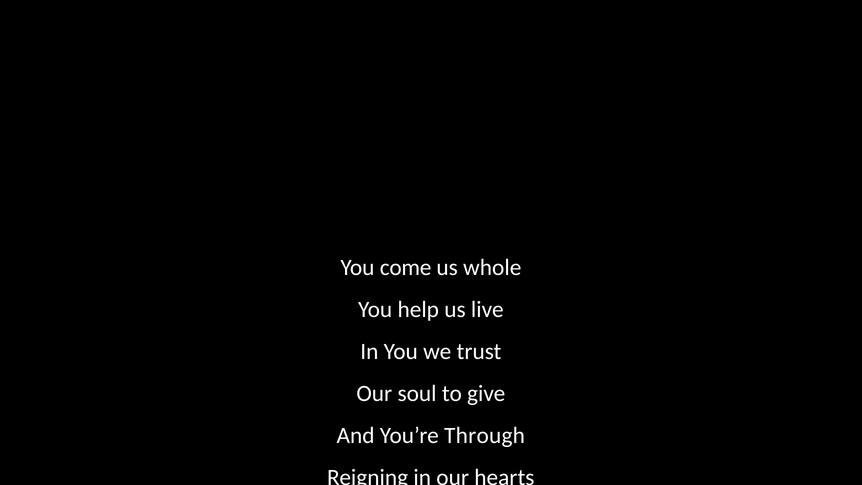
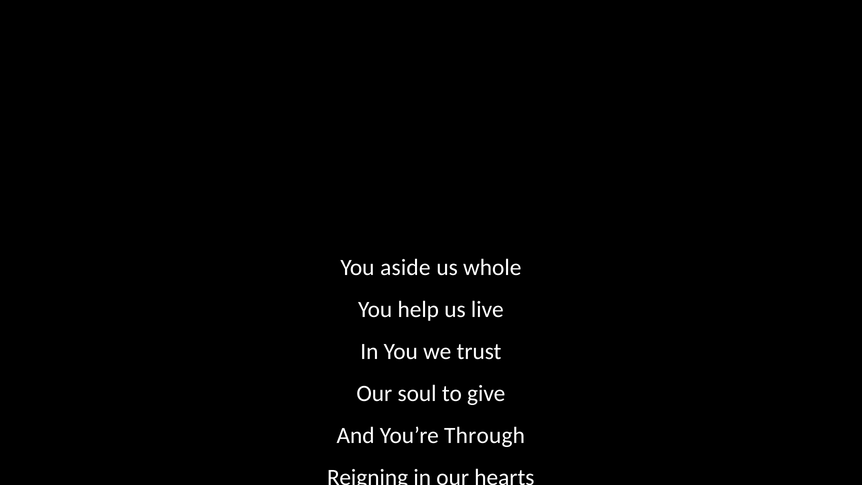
come: come -> aside
